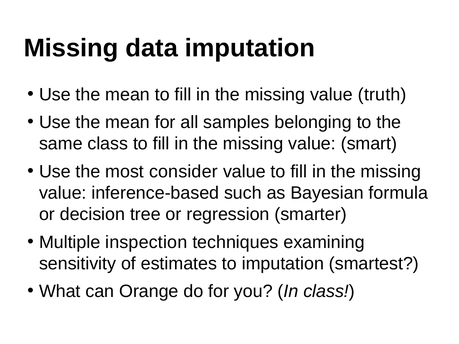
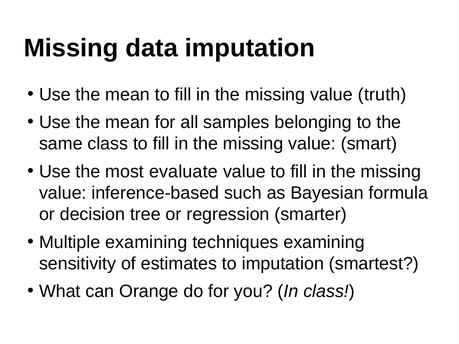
consider: consider -> evaluate
Multiple inspection: inspection -> examining
